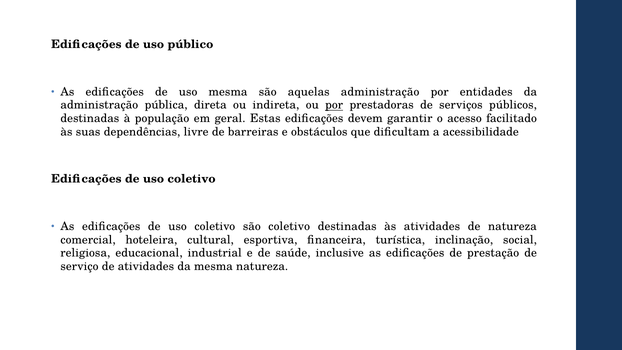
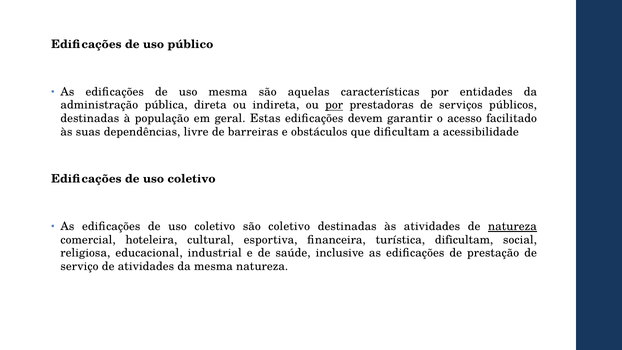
aquelas administração: administração -> características
natureza at (512, 226) underline: none -> present
turística inclinação: inclinação -> dificultam
